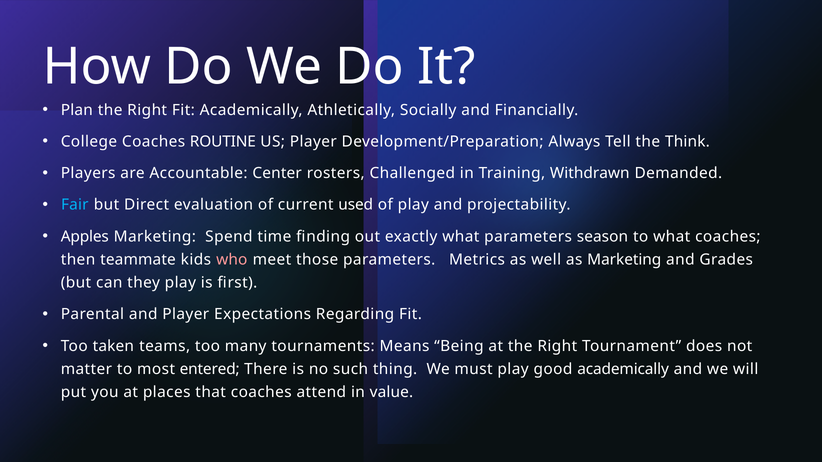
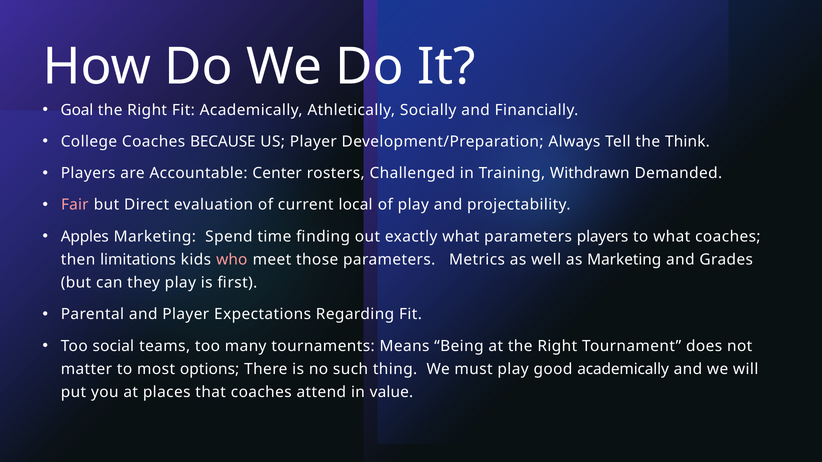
Plan: Plan -> Goal
ROUTINE: ROUTINE -> BECAUSE
Fair colour: light blue -> pink
used: used -> local
parameters season: season -> players
teammate: teammate -> limitations
taken: taken -> social
entered: entered -> options
